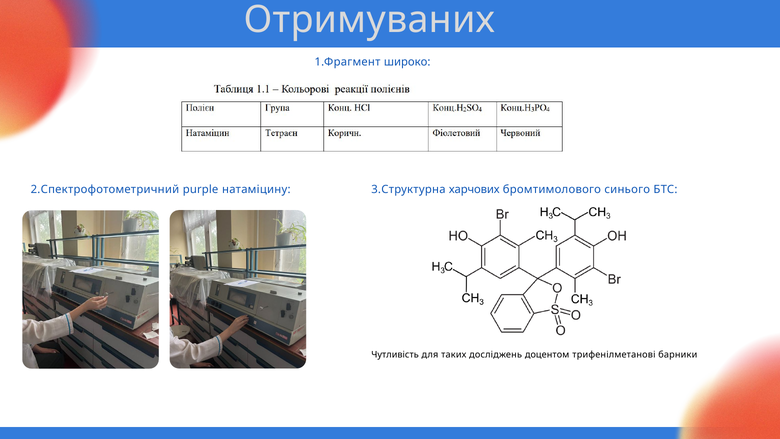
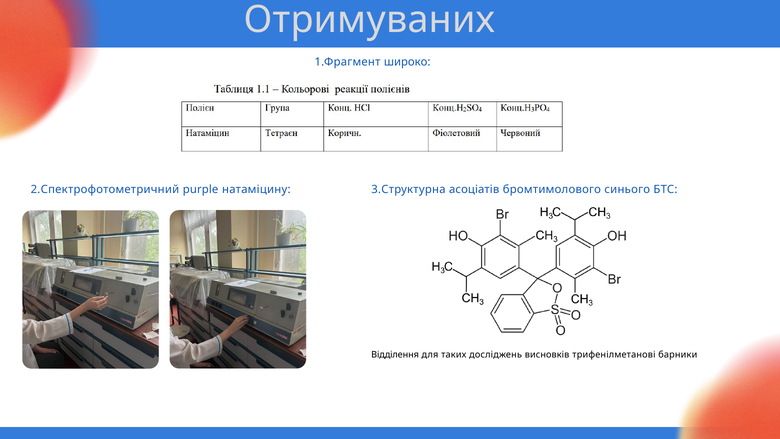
харчових: харчових -> асоціатів
Чутливість: Чутливість -> Відділення
доцентом: доцентом -> висновків
